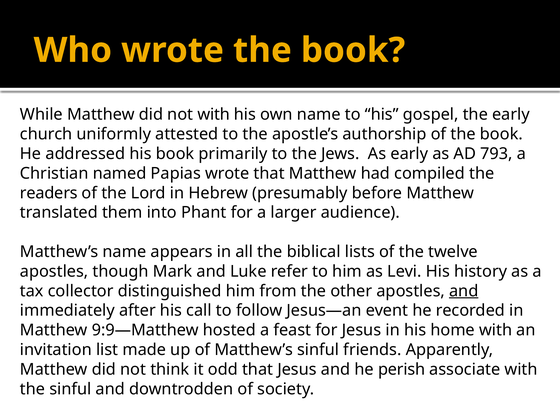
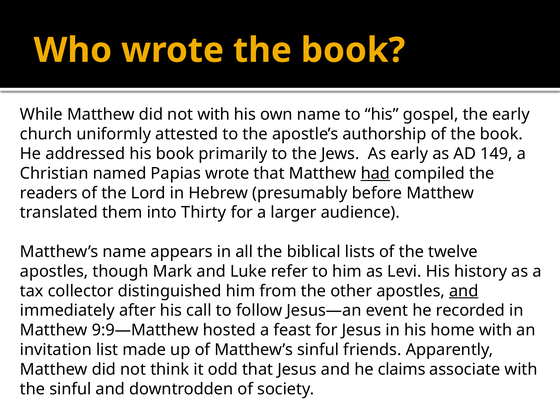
793: 793 -> 149
had underline: none -> present
Phant: Phant -> Thirty
perish: perish -> claims
